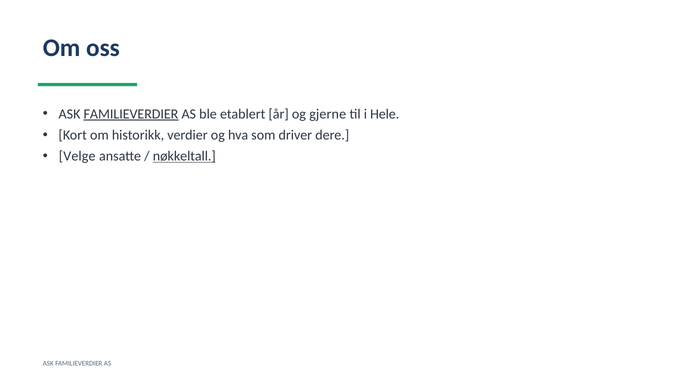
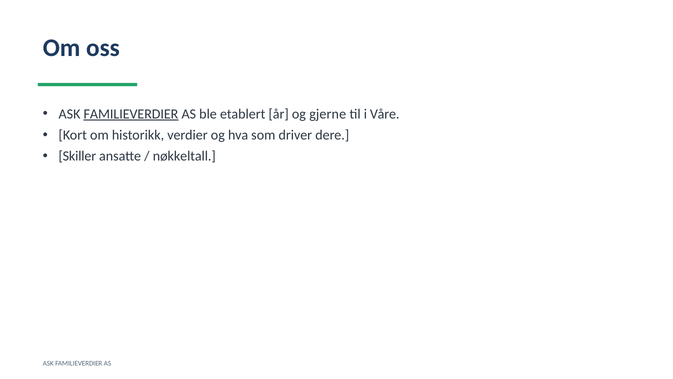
Hele: Hele -> Våre
Velge: Velge -> Skiller
nøkkeltall underline: present -> none
